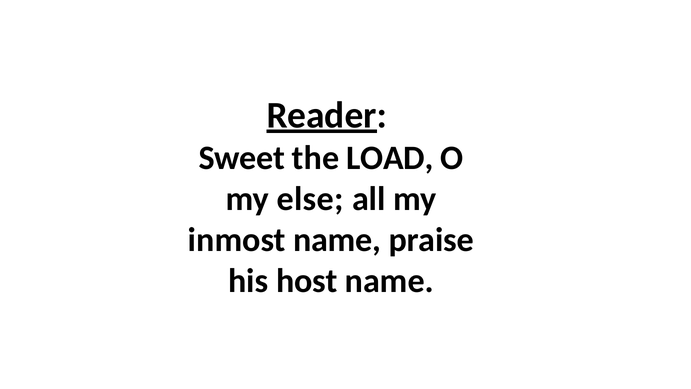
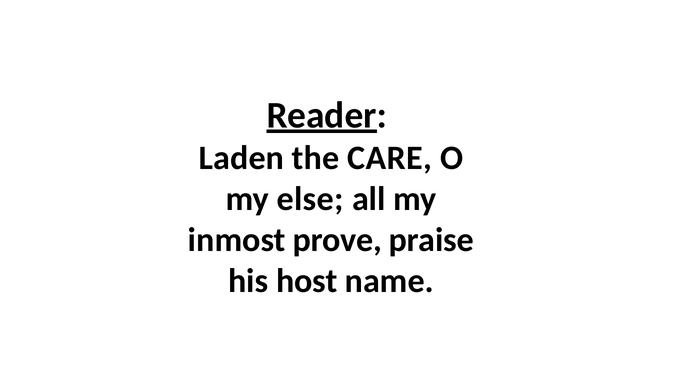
Sweet: Sweet -> Laden
LOAD: LOAD -> CARE
inmost name: name -> prove
